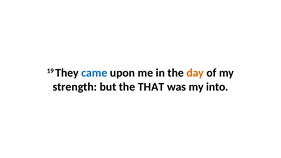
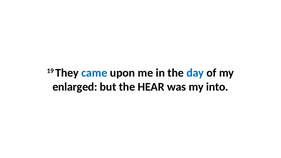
day colour: orange -> blue
strength: strength -> enlarged
THAT: THAT -> HEAR
